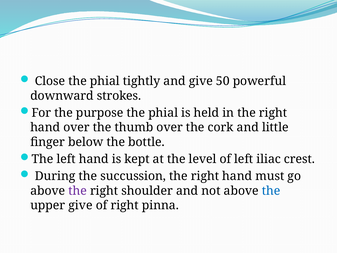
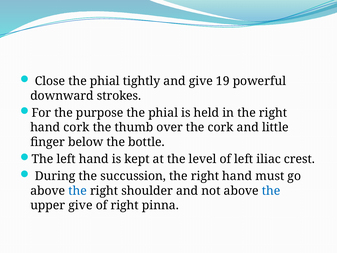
50: 50 -> 19
hand over: over -> cork
the at (78, 191) colour: purple -> blue
